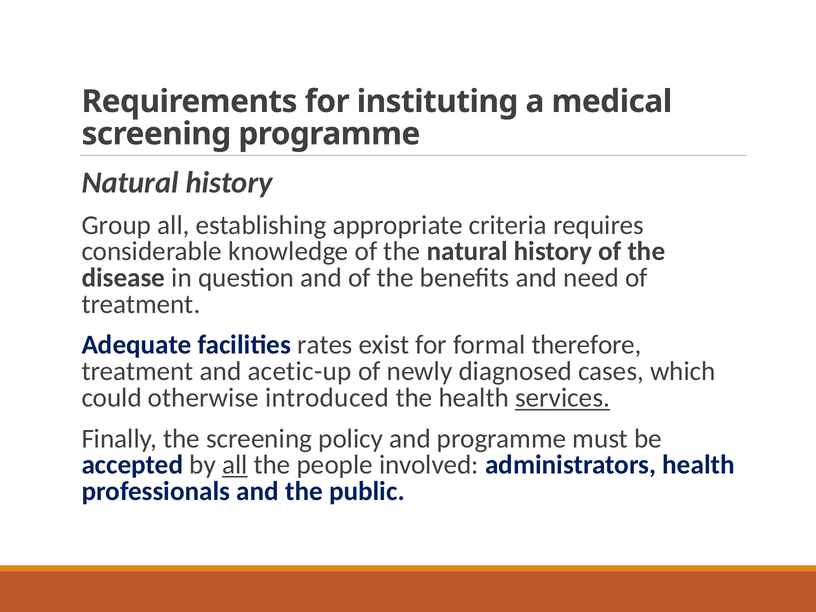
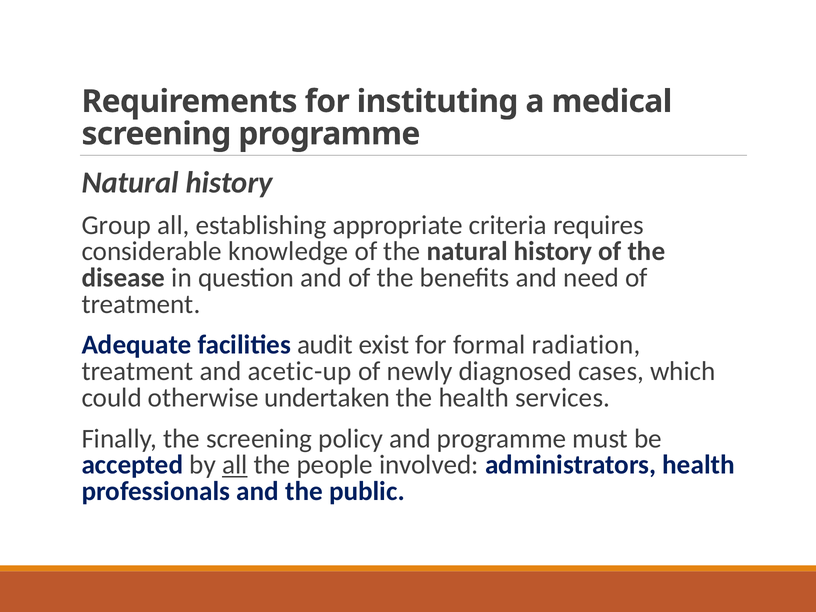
rates: rates -> audit
therefore: therefore -> radiation
introduced: introduced -> undertaken
services underline: present -> none
